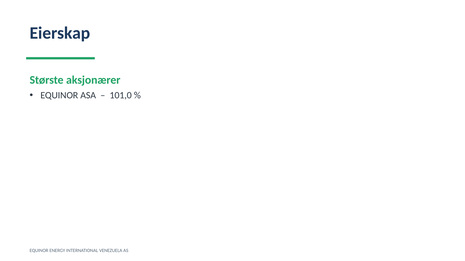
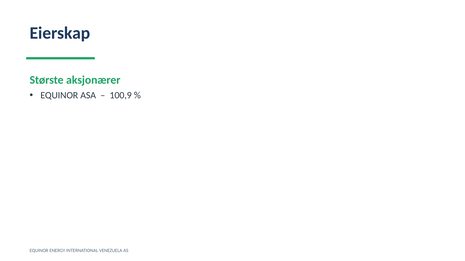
101,0: 101,0 -> 100,9
